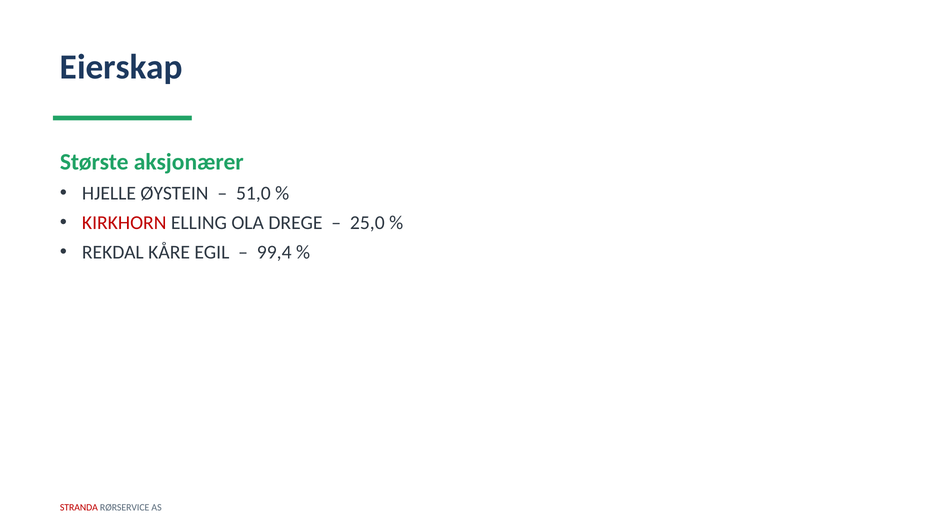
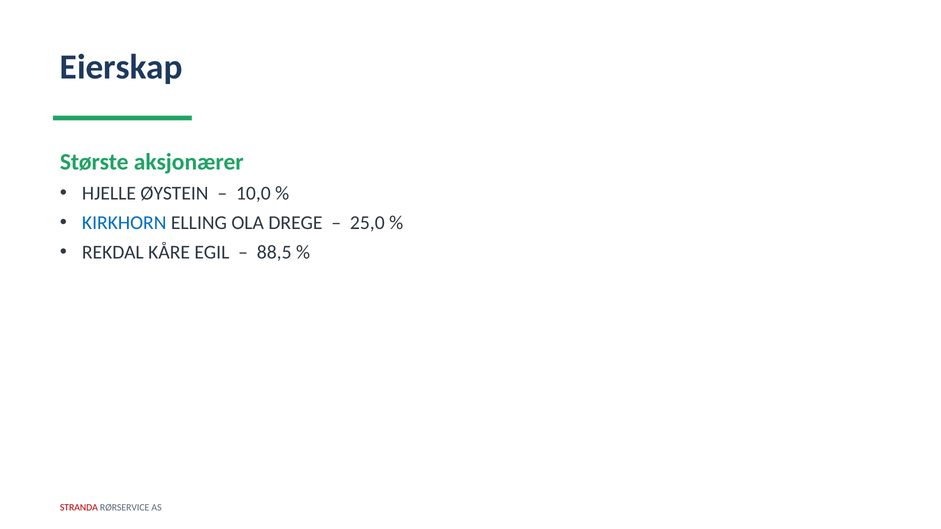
51,0: 51,0 -> 10,0
KIRKHORN colour: red -> blue
99,4: 99,4 -> 88,5
